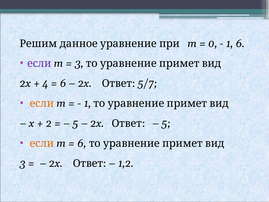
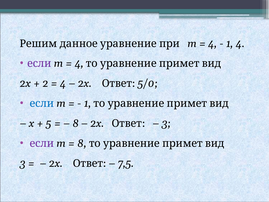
0 at (213, 43): 0 -> 4
1 6: 6 -> 4
3 at (79, 63): 3 -> 4
4: 4 -> 2
6 at (63, 83): 6 -> 4
5/7: 5/7 -> 5/0
если at (42, 103) colour: orange -> blue
2: 2 -> 5
5 at (76, 123): 5 -> 8
5 at (166, 123): 5 -> 3
если at (42, 143) colour: orange -> purple
6 at (82, 143): 6 -> 8
1,2: 1,2 -> 7,5
